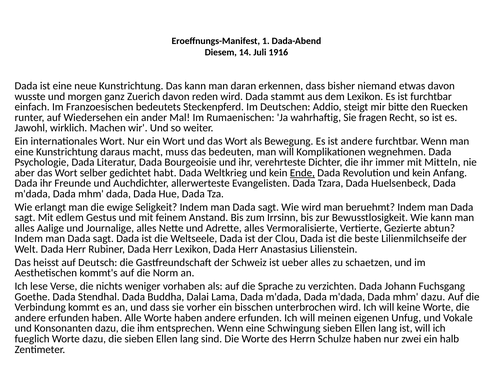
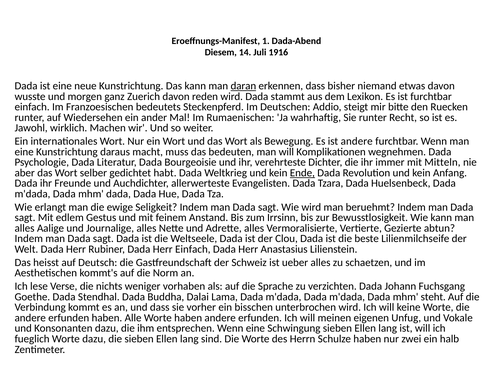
daran underline: none -> present
Sie fragen: fragen -> runter
Herr Lexikon: Lexikon -> Einfach
mhm dazu: dazu -> steht
